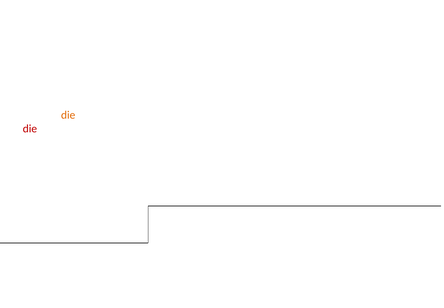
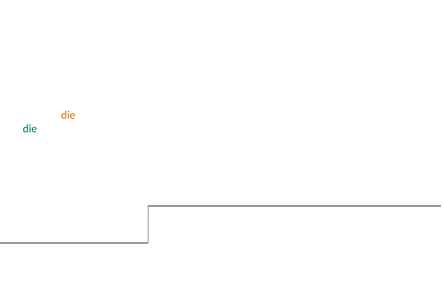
die at (30, 129) colour: red -> green
